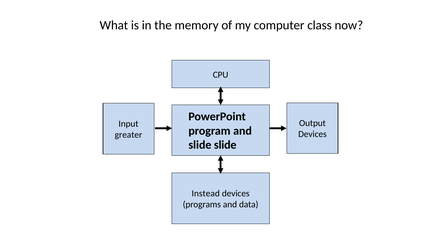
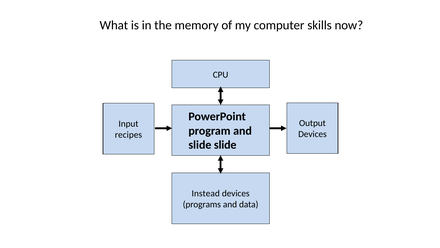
class: class -> skills
greater: greater -> recipes
